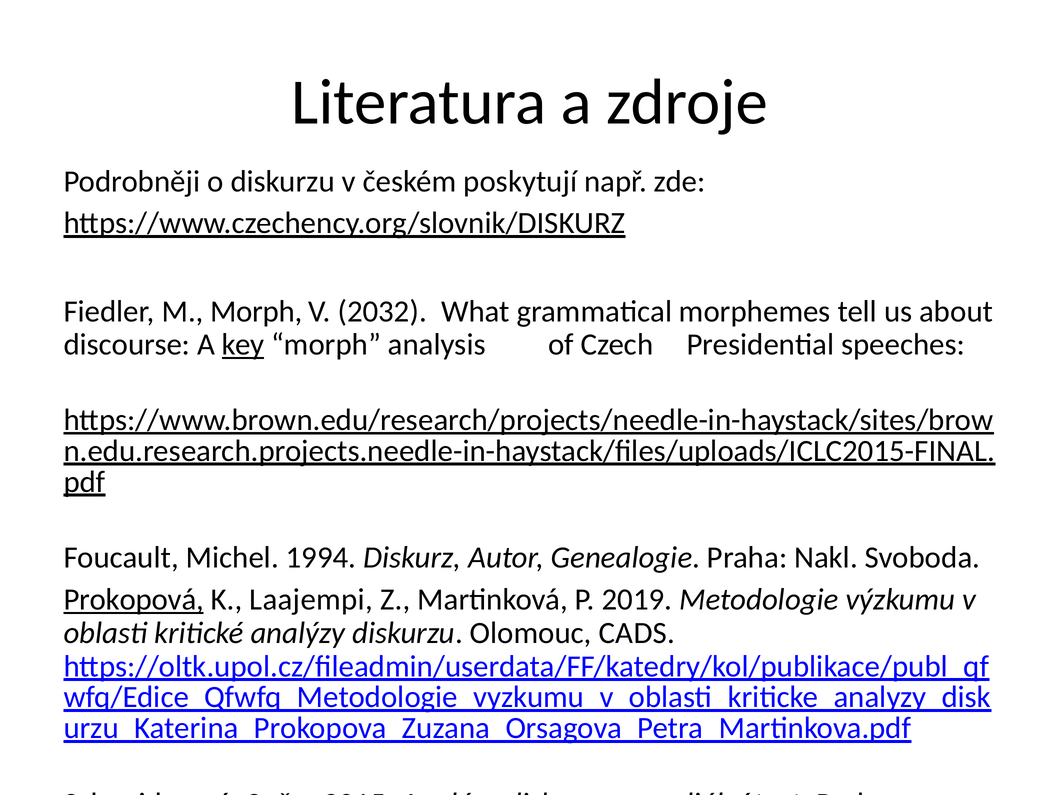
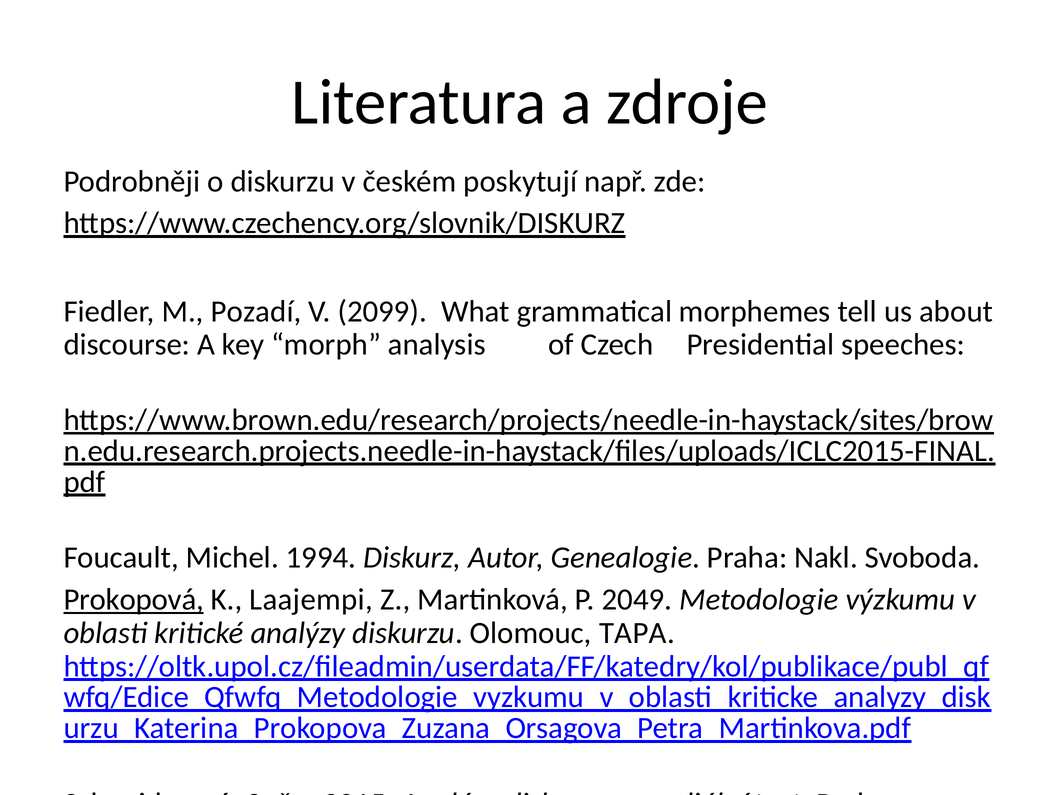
M Morph: Morph -> Pozadí
2032: 2032 -> 2099
key underline: present -> none
2019: 2019 -> 2049
CADS: CADS -> TAPA
